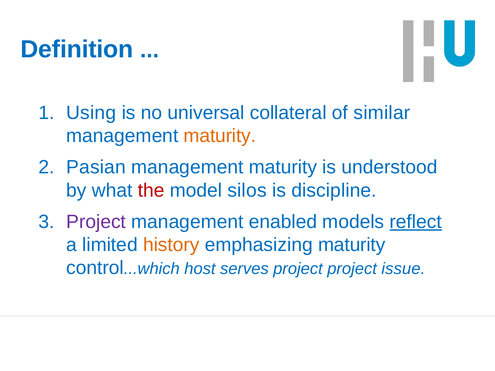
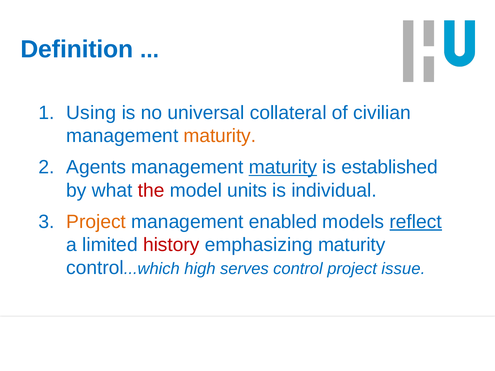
similar: similar -> civilian
Pasian: Pasian -> Agents
maturity at (283, 167) underline: none -> present
understood: understood -> established
silos: silos -> units
discipline: discipline -> individual
Project at (96, 222) colour: purple -> orange
history colour: orange -> red
host: host -> high
serves project: project -> control
